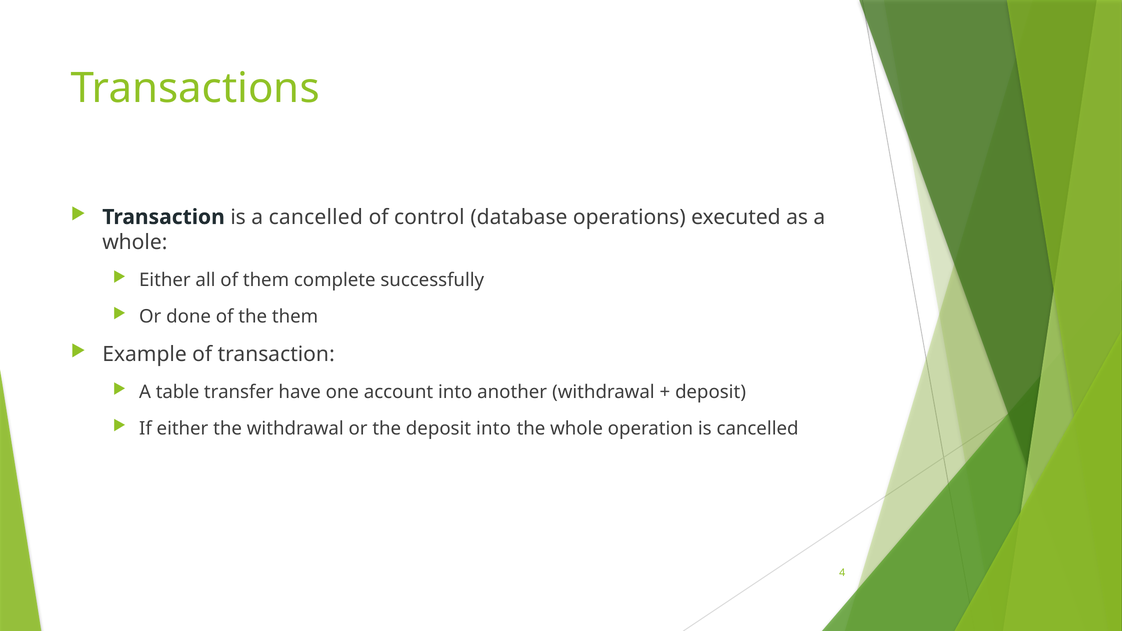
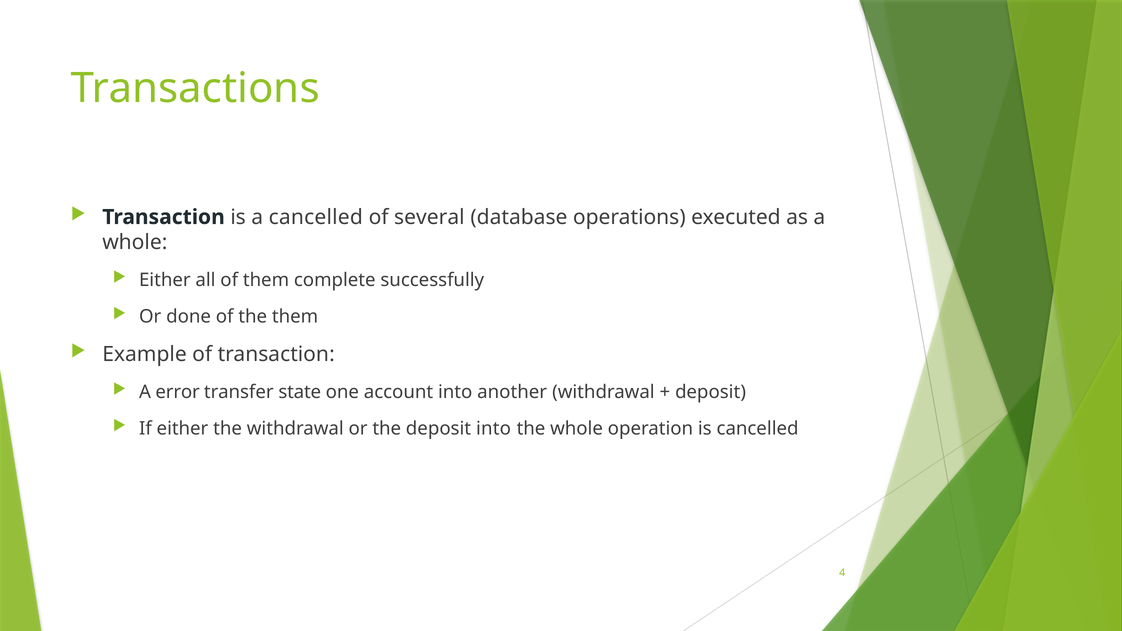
control: control -> several
table: table -> error
have: have -> state
